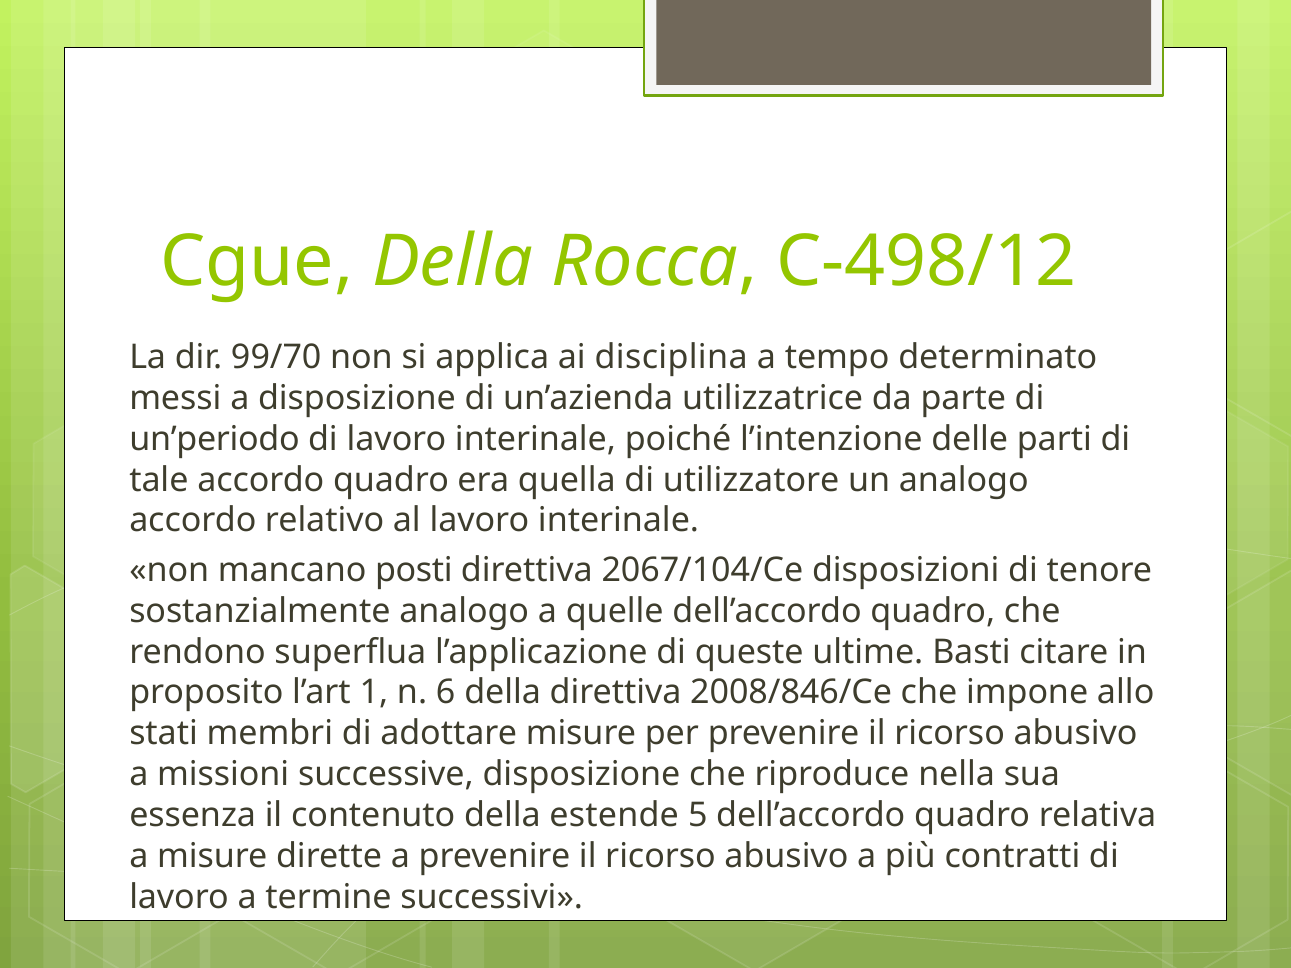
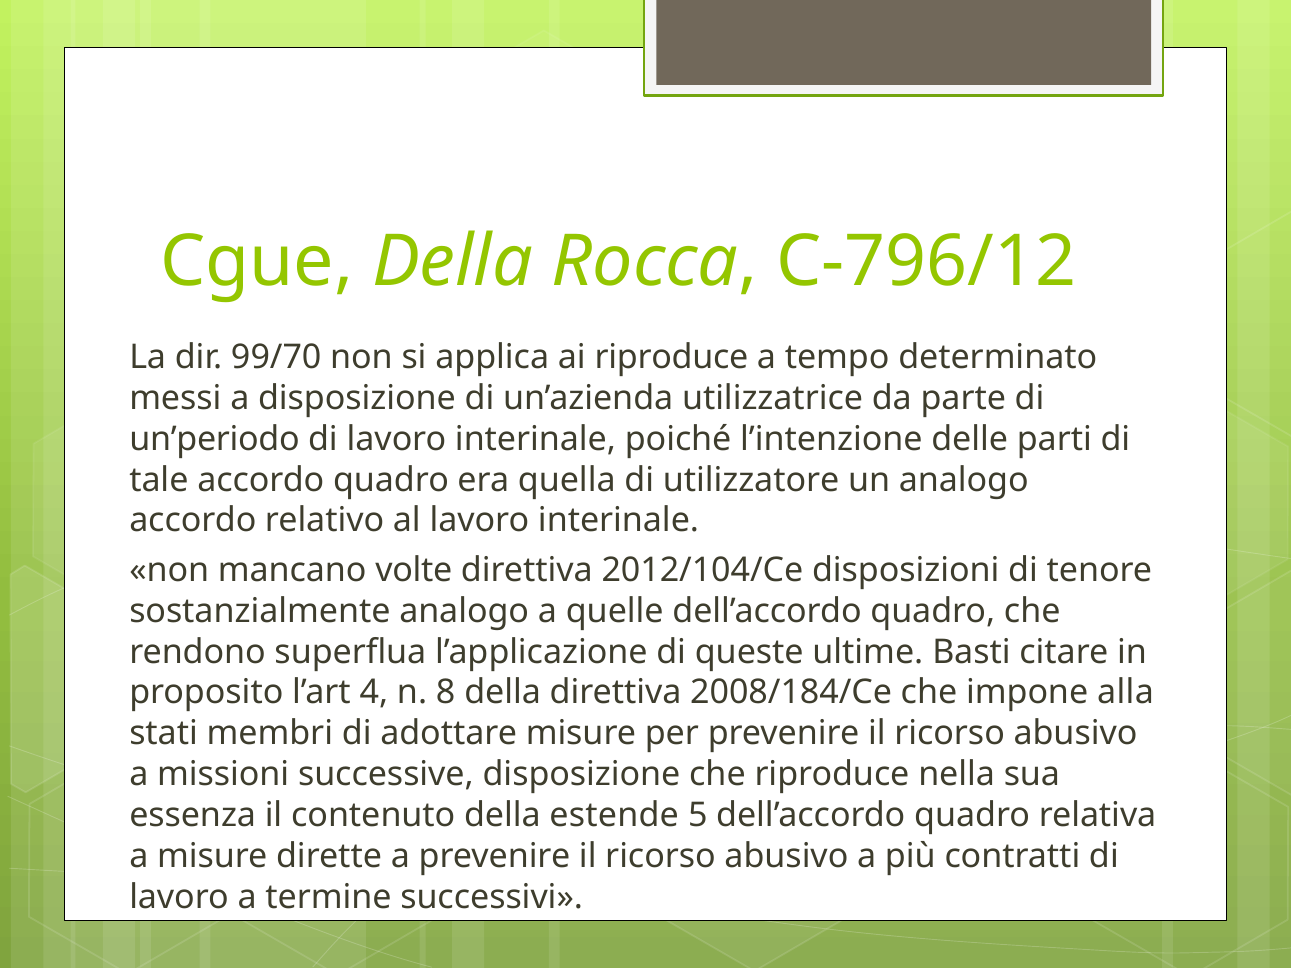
C-498/12: C-498/12 -> C-796/12
ai disciplina: disciplina -> riproduce
posti: posti -> volte
2067/104/Ce: 2067/104/Ce -> 2012/104/Ce
1: 1 -> 4
6: 6 -> 8
2008/846/Ce: 2008/846/Ce -> 2008/184/Ce
allo: allo -> alla
